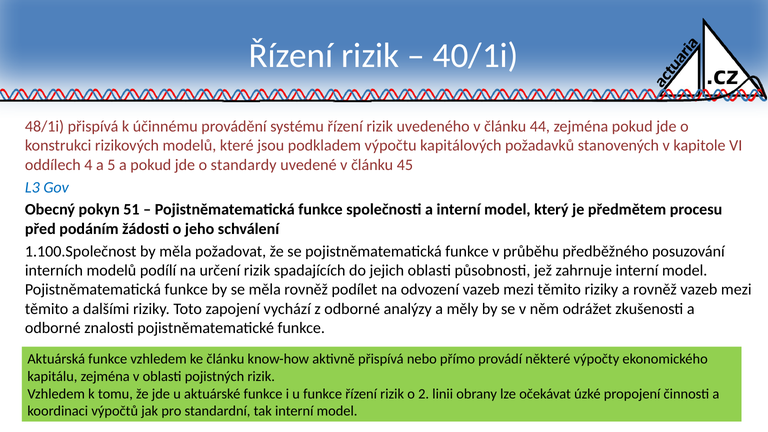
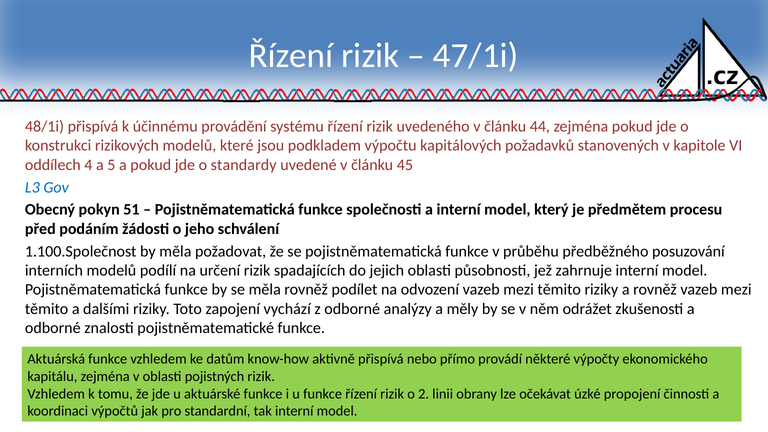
40/1i: 40/1i -> 47/1i
ke článku: článku -> datům
